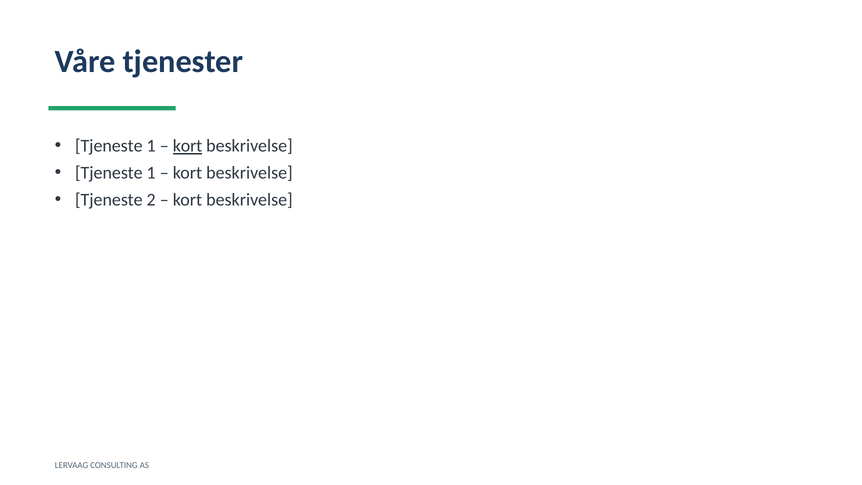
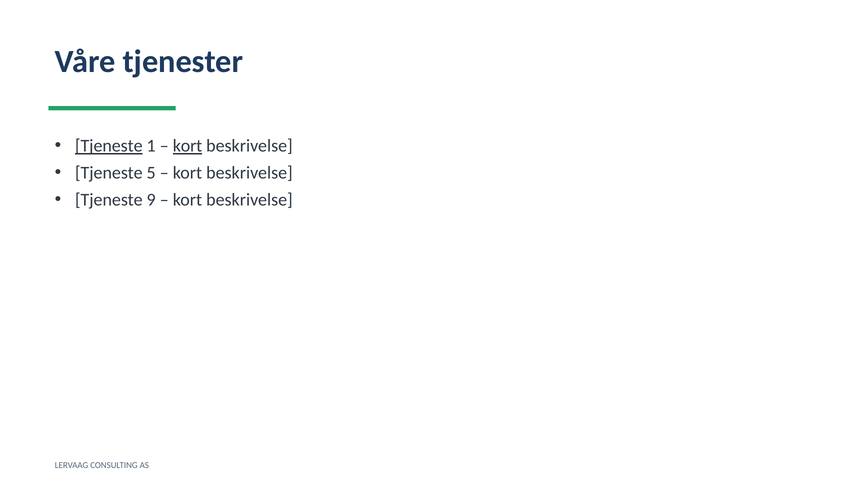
Tjeneste at (109, 146) underline: none -> present
1 at (151, 173): 1 -> 5
2: 2 -> 9
